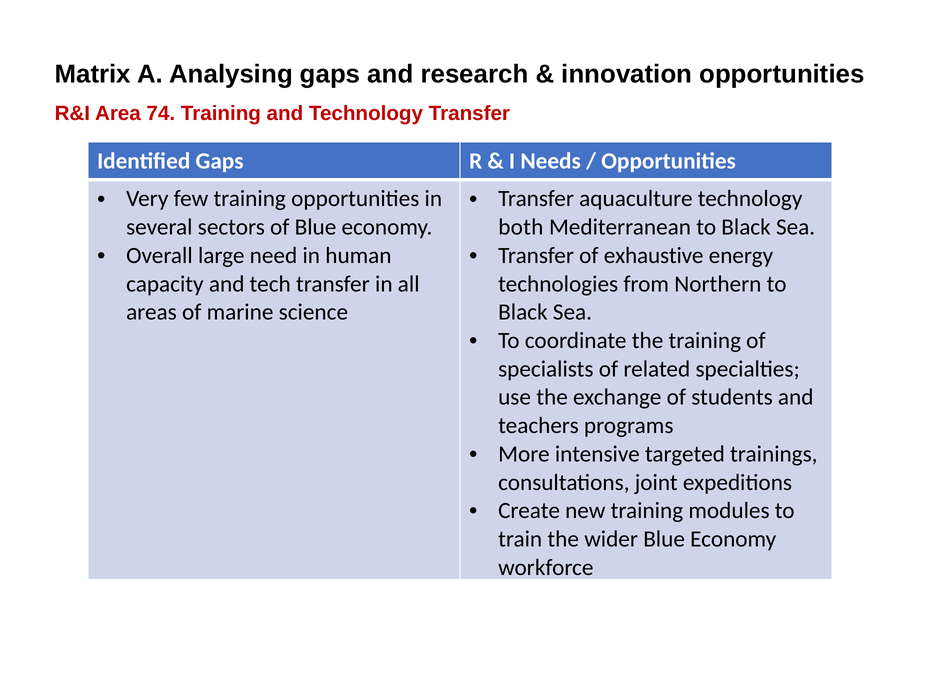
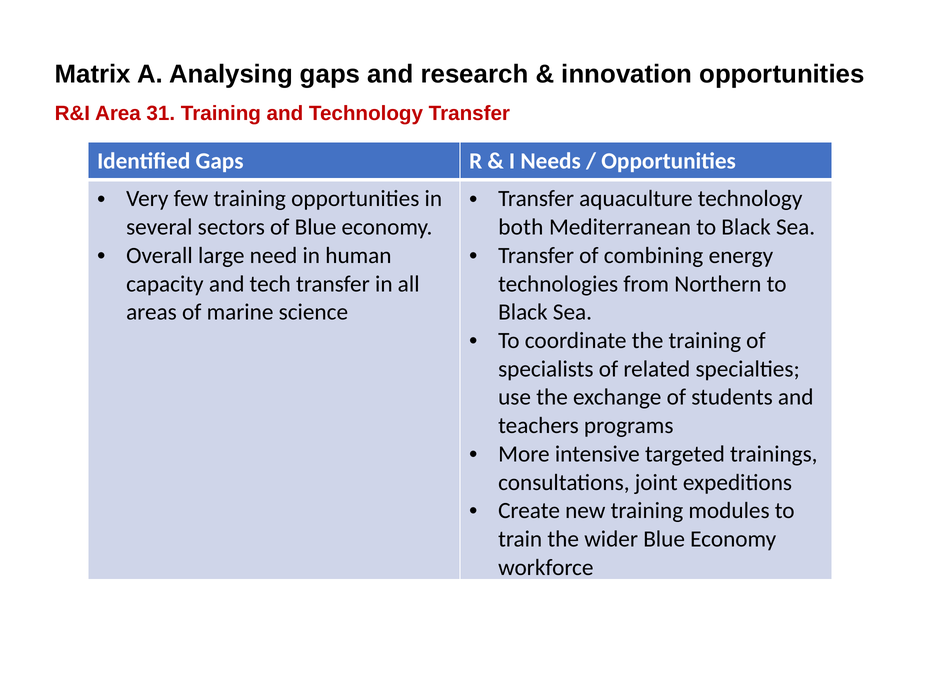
74: 74 -> 31
exhaustive: exhaustive -> combining
